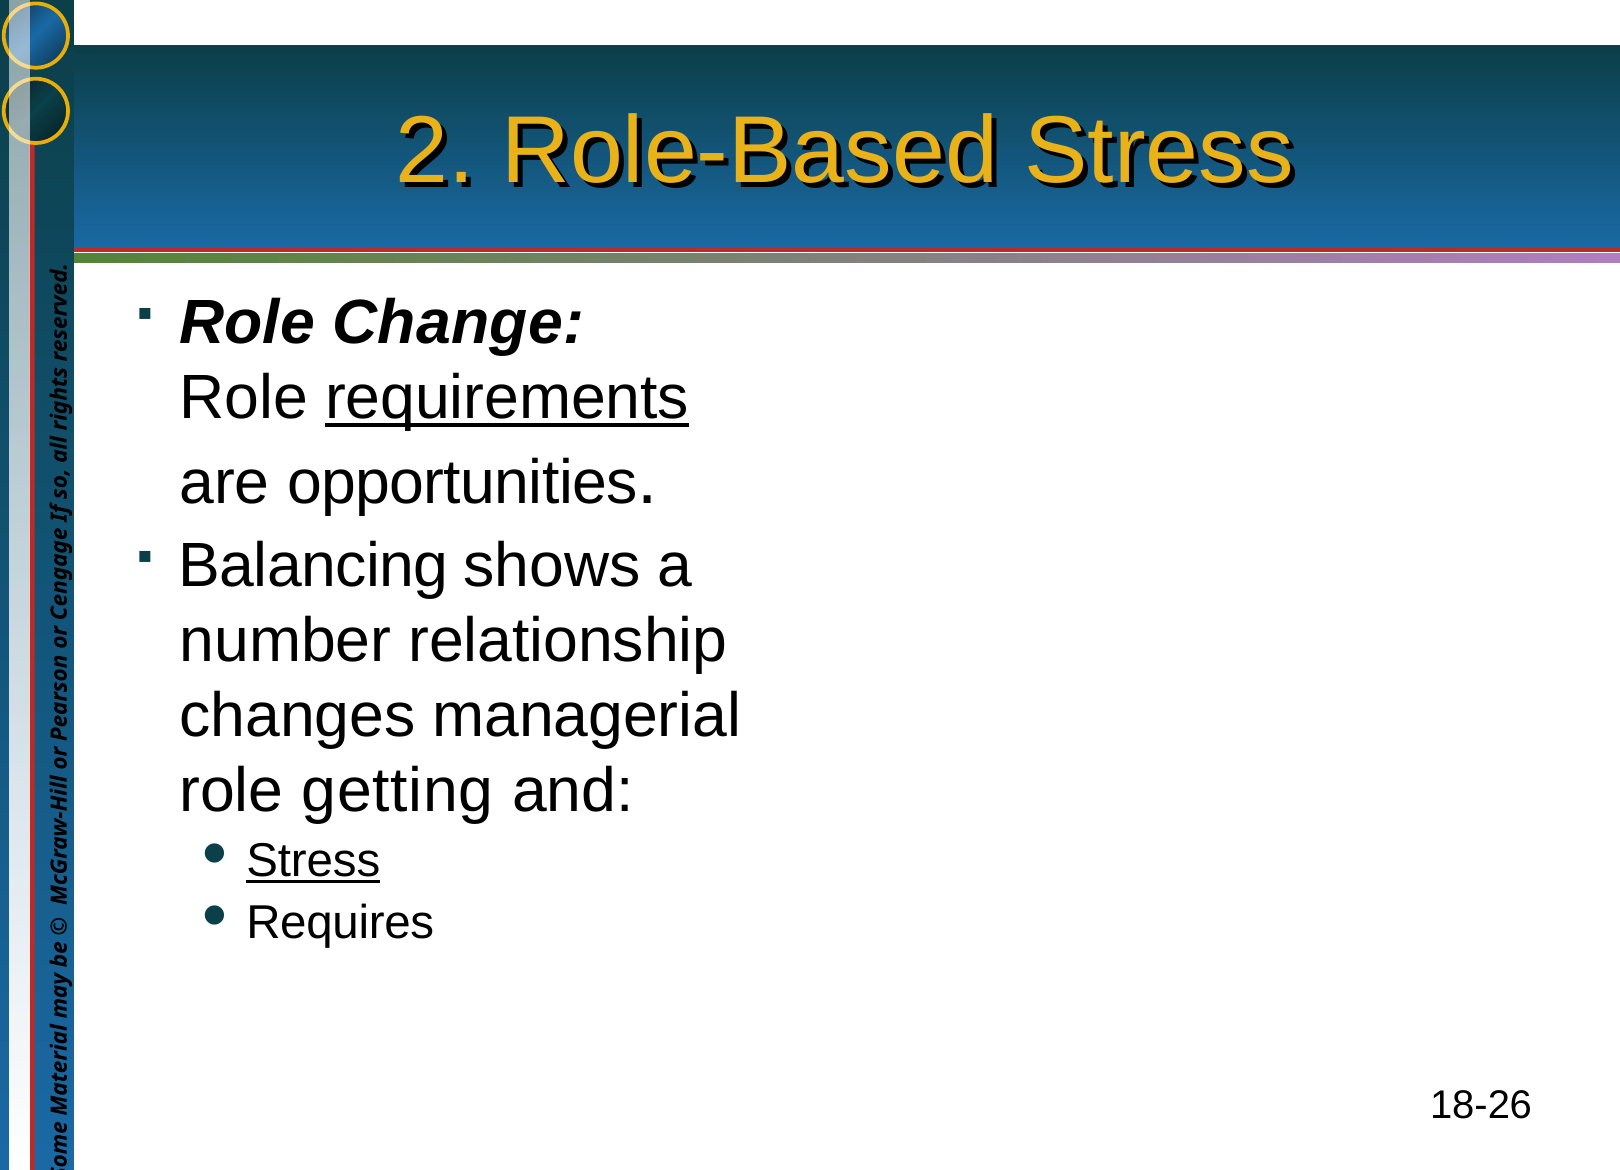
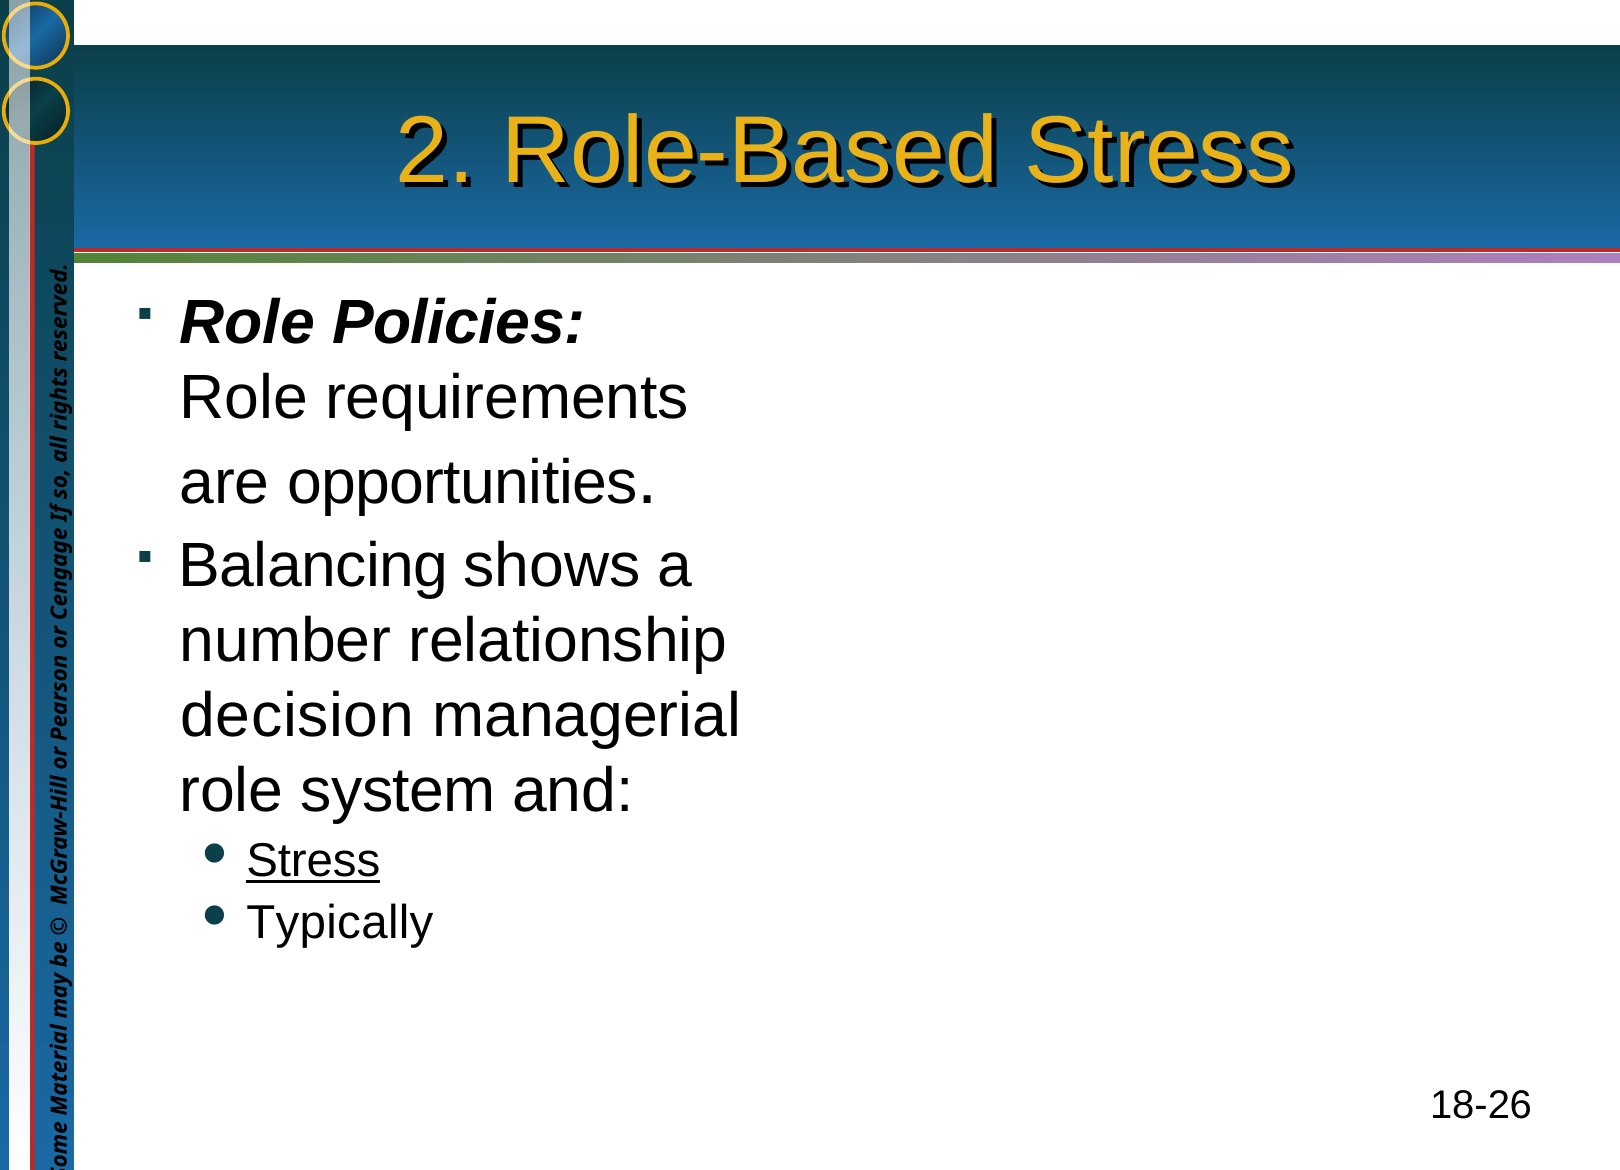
Change: Change -> Policies
requirements underline: present -> none
changes: changes -> decision
getting: getting -> system
Requires: Requires -> Typically
